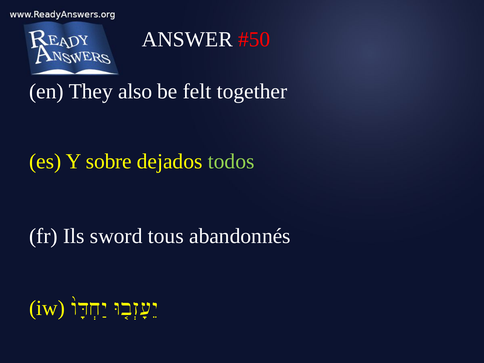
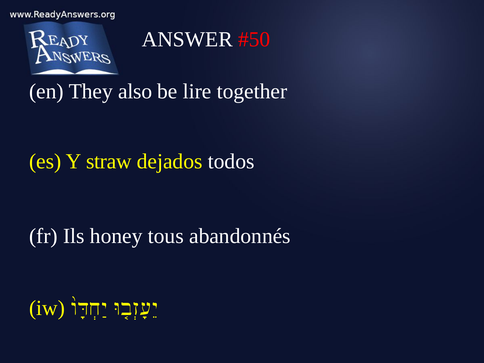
felt: felt -> lire
sobre: sobre -> straw
todos colour: light green -> white
sword: sword -> honey
